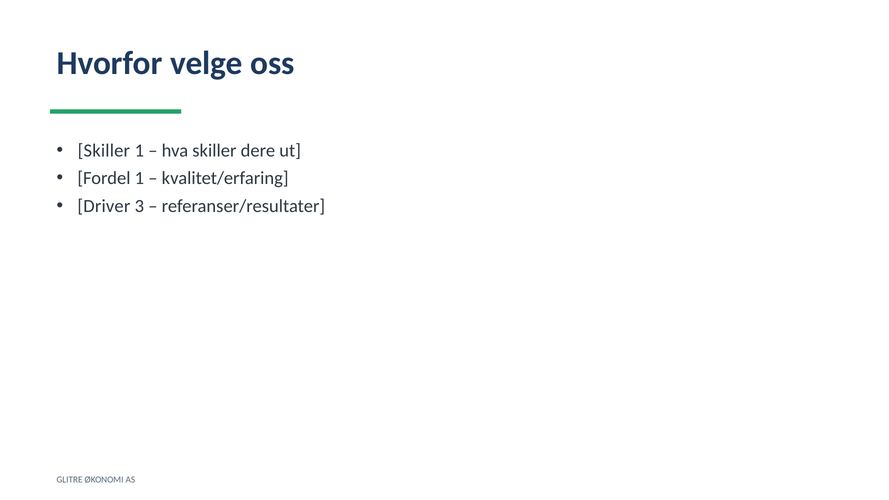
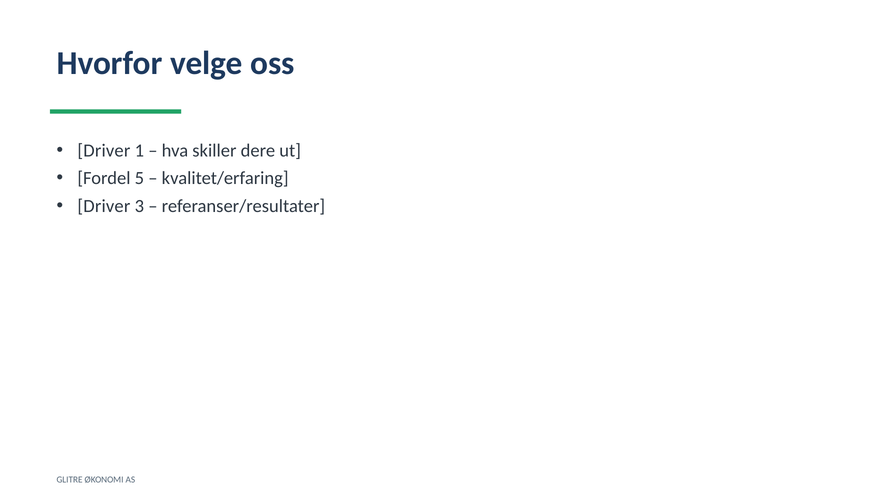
Skiller at (104, 151): Skiller -> Driver
Fordel 1: 1 -> 5
